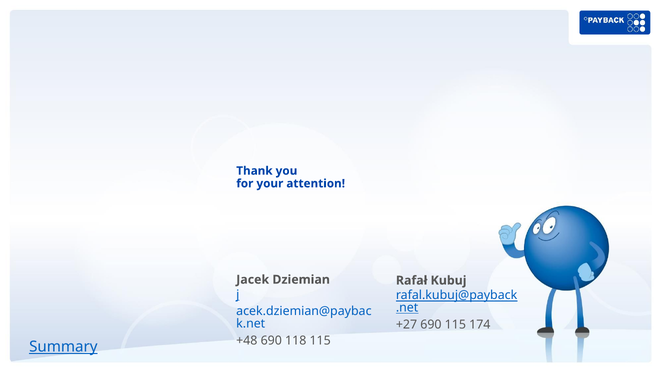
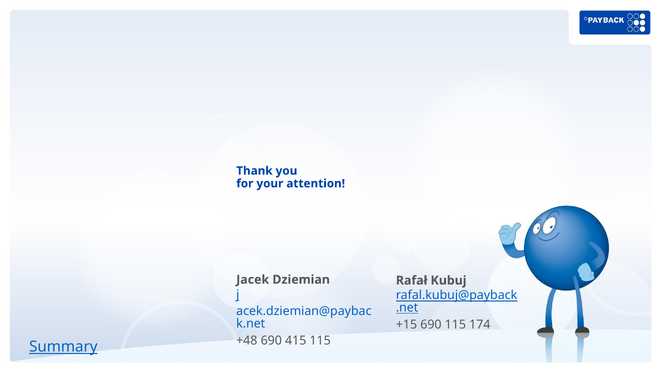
+27: +27 -> +15
118: 118 -> 415
